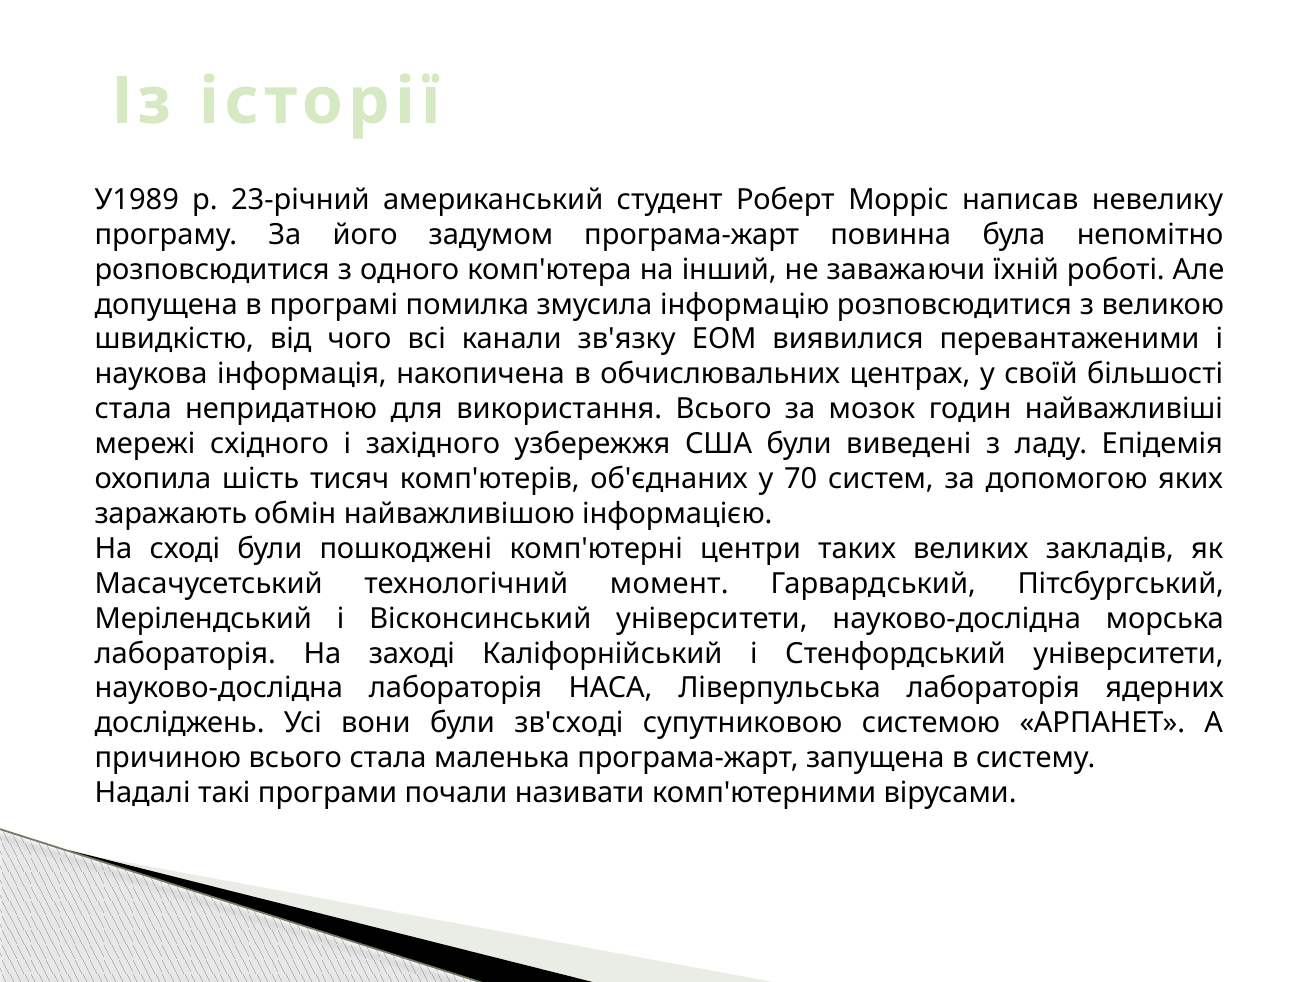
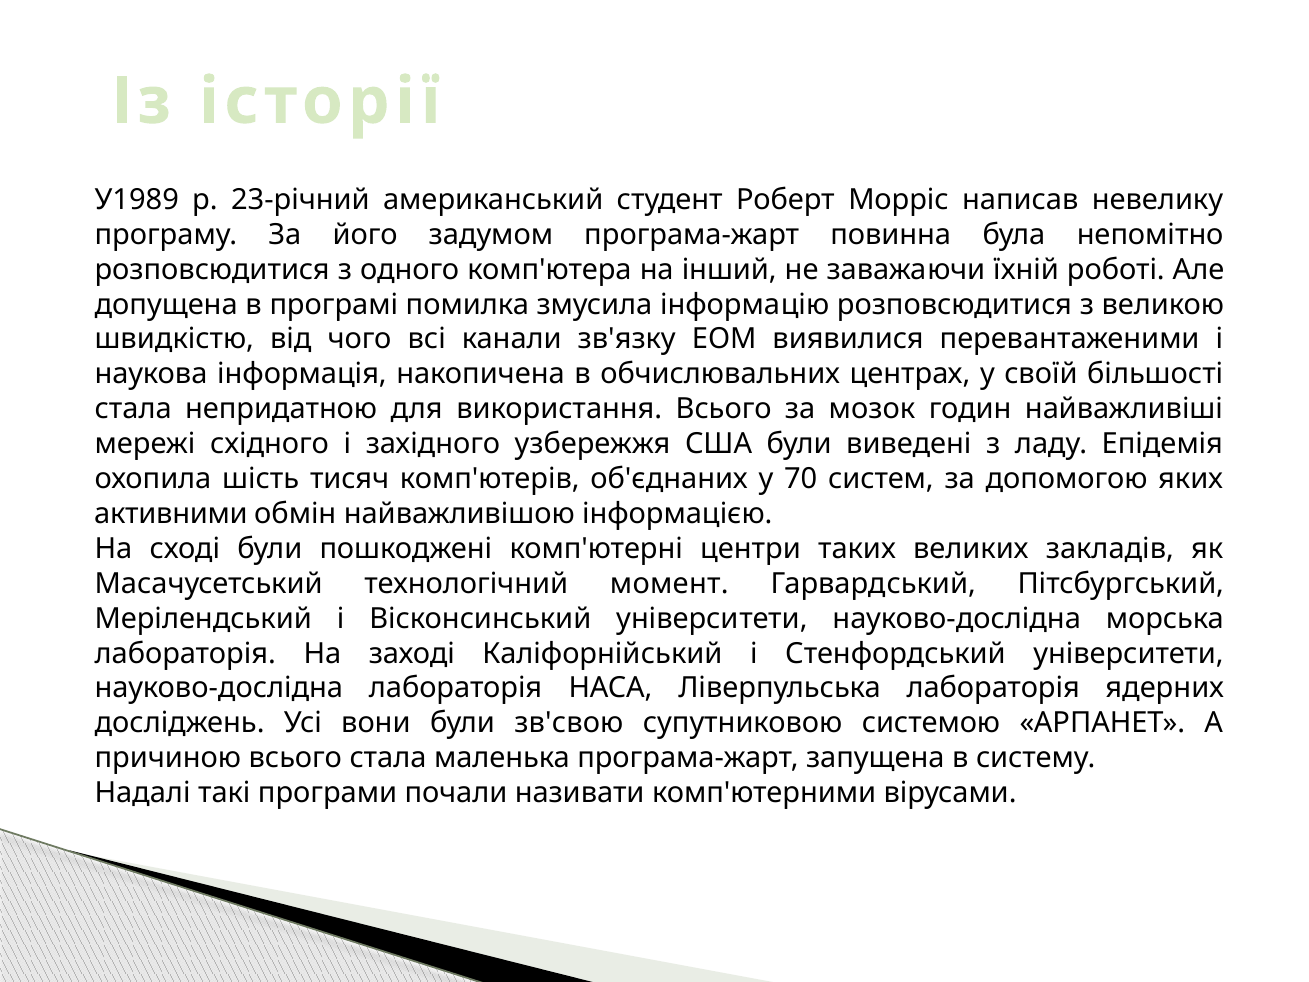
заражають: заражають -> активними
зв'сході: зв'сході -> зв'свою
